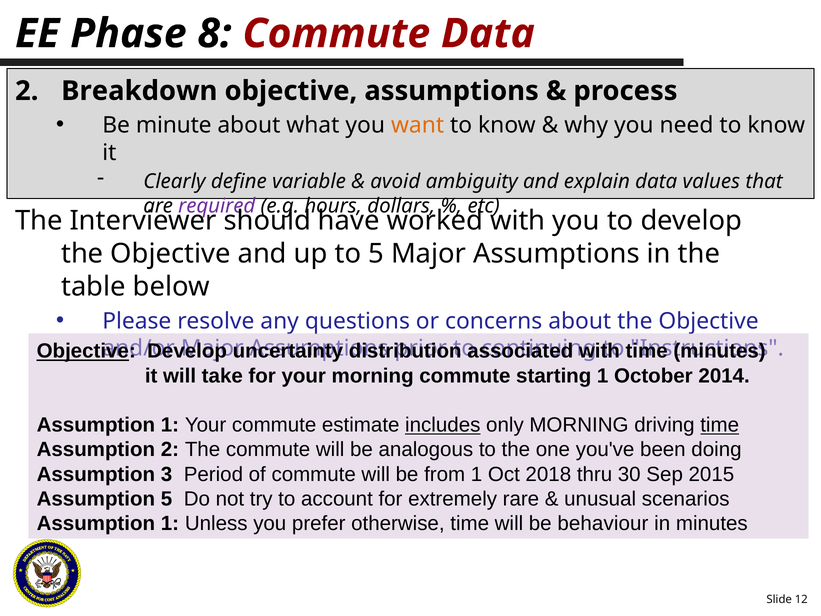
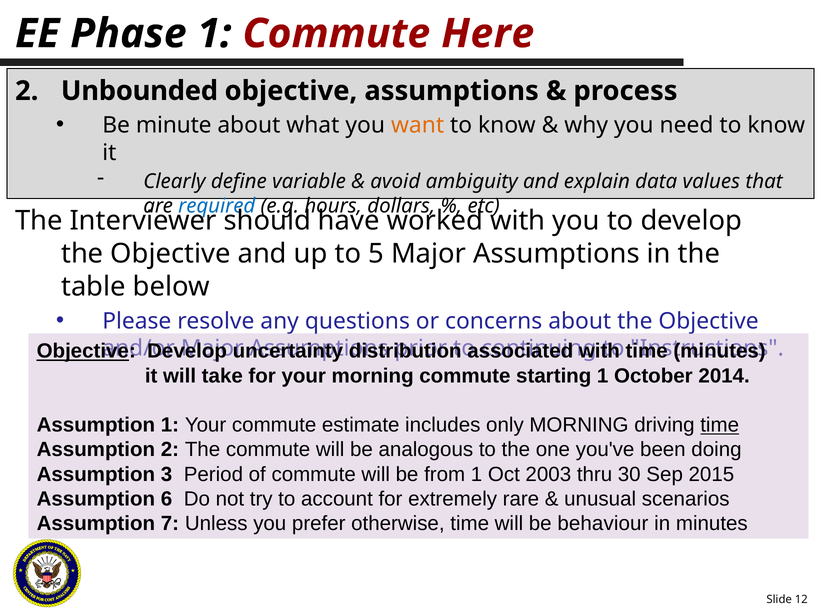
Phase 8: 8 -> 1
Commute Data: Data -> Here
Breakdown: Breakdown -> Unbounded
required colour: purple -> blue
includes underline: present -> none
2018: 2018 -> 2003
Assumption 5: 5 -> 6
1 at (170, 523): 1 -> 7
